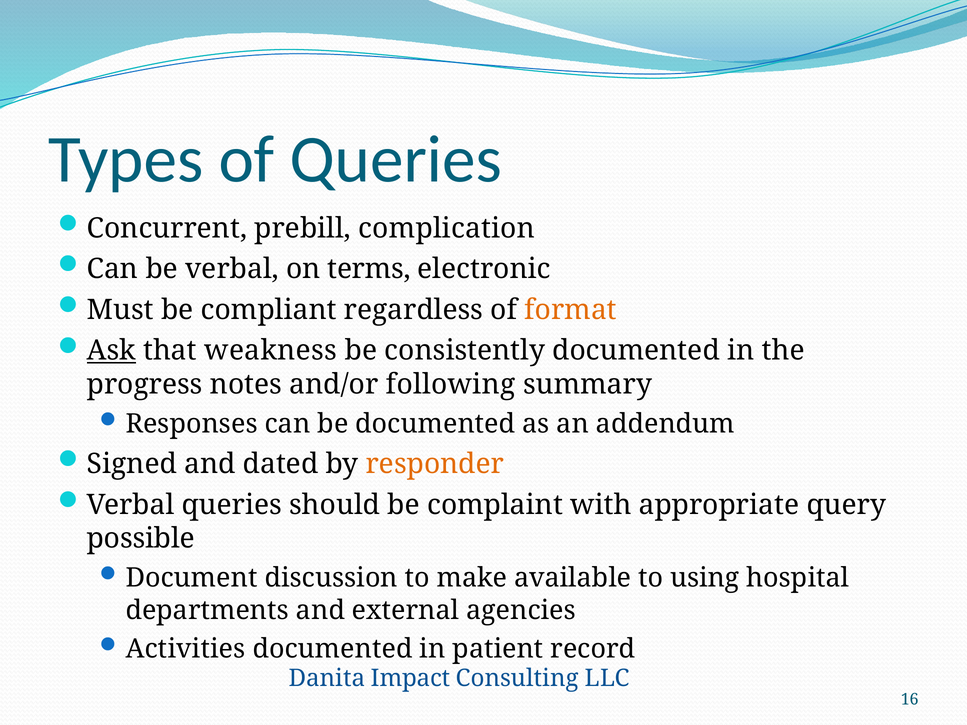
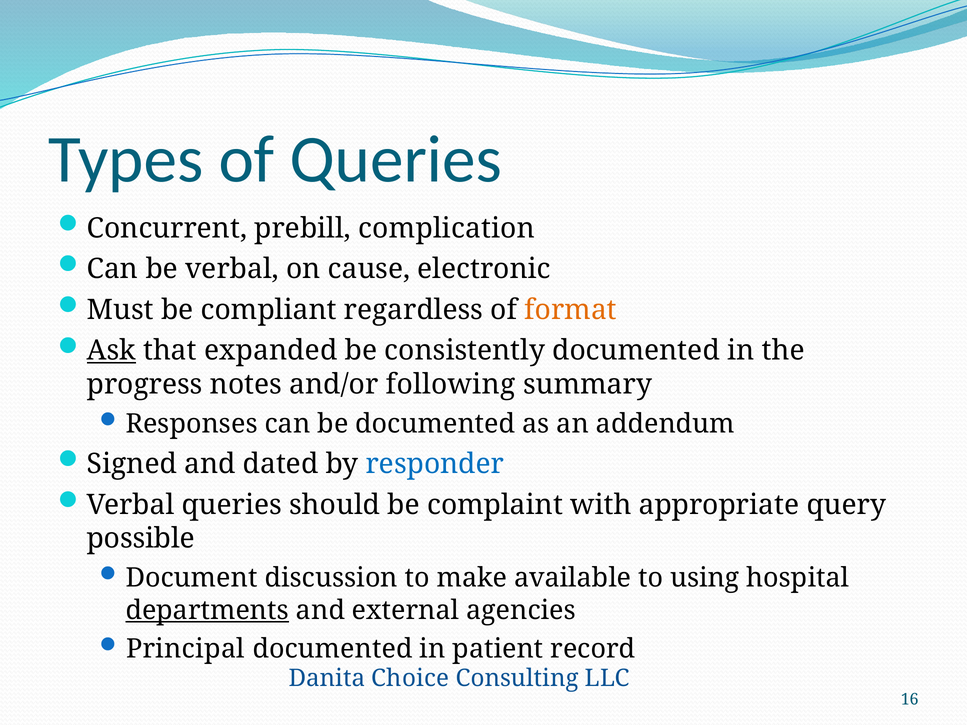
terms: terms -> cause
weakness: weakness -> expanded
responder colour: orange -> blue
departments underline: none -> present
Activities: Activities -> Principal
Impact: Impact -> Choice
